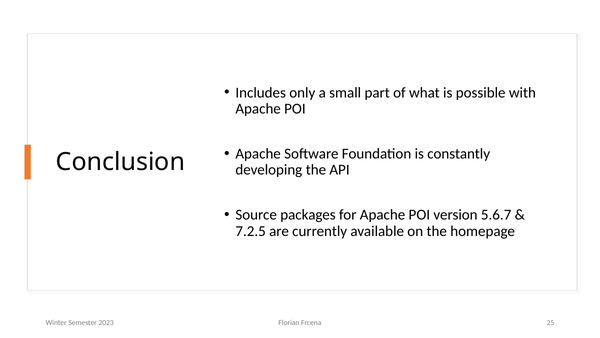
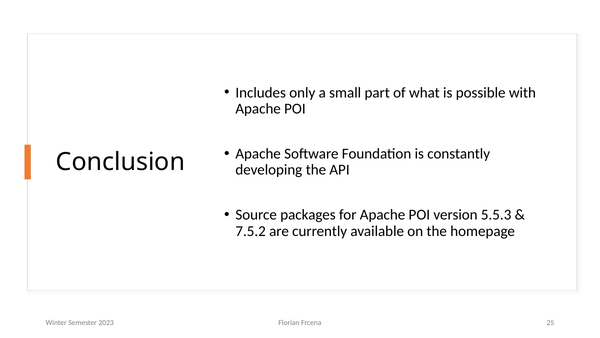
5.6.7: 5.6.7 -> 5.5.3
7.2.5: 7.2.5 -> 7.5.2
